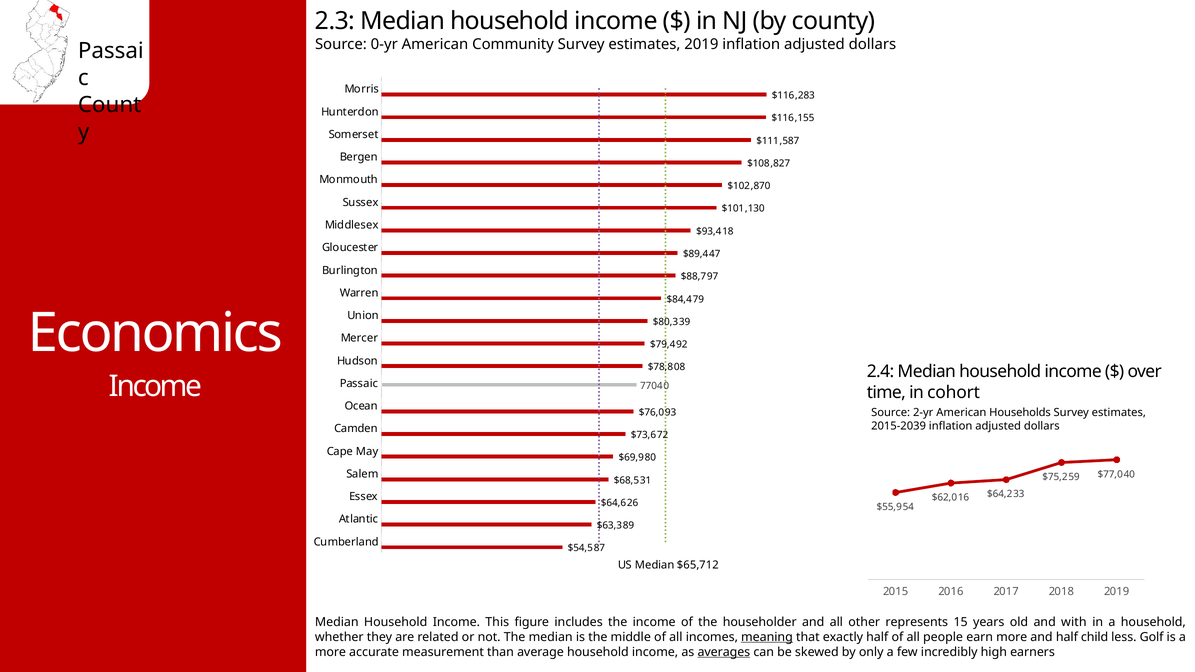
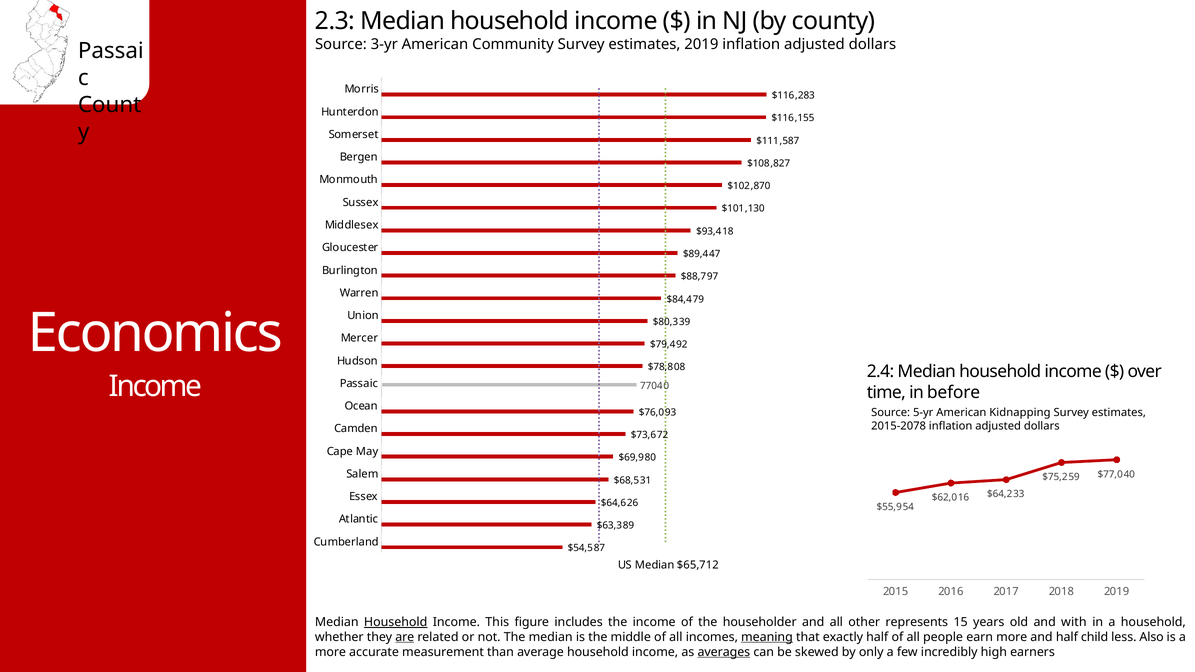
0-yr: 0-yr -> 3-yr
cohort: cohort -> before
2-yr: 2-yr -> 5-yr
Households: Households -> Kidnapping
2015-2039: 2015-2039 -> 2015-2078
Household at (396, 622) underline: none -> present
are underline: none -> present
Golf: Golf -> Also
